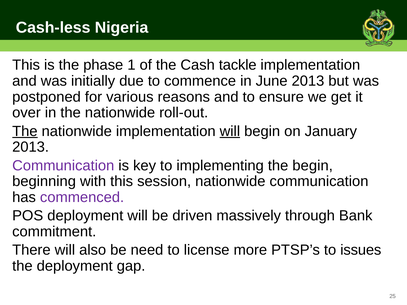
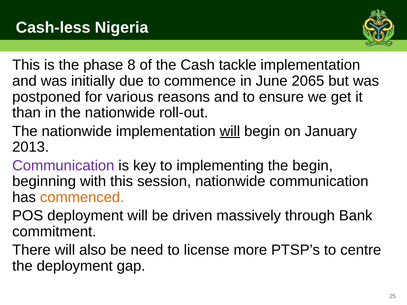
1: 1 -> 8
June 2013: 2013 -> 2065
over: over -> than
The at (25, 131) underline: present -> none
commenced colour: purple -> orange
issues: issues -> centre
